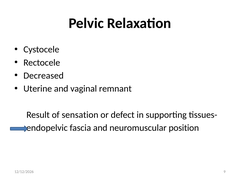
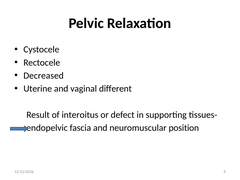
remnant: remnant -> different
sensation: sensation -> interoitus
